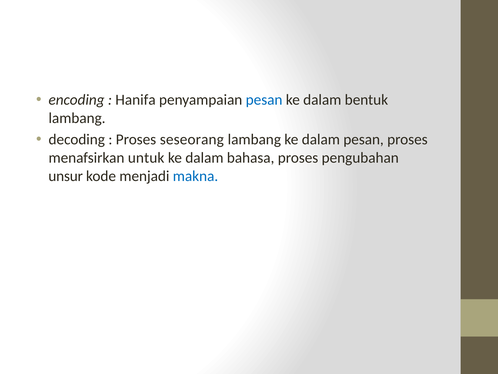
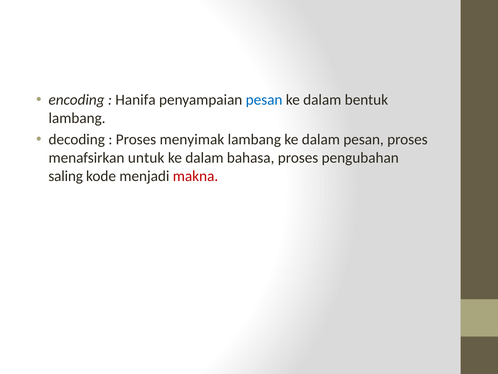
seseorang: seseorang -> menyimak
unsur: unsur -> saling
makna colour: blue -> red
